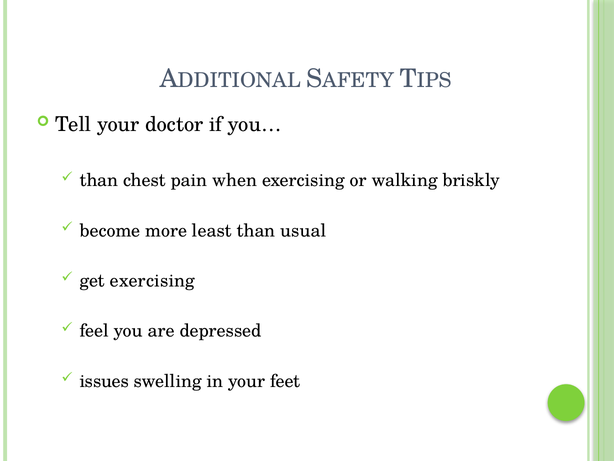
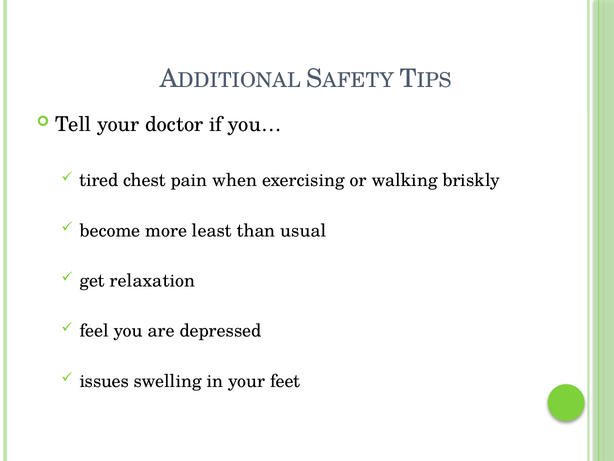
than at (99, 180): than -> tired
get exercising: exercising -> relaxation
